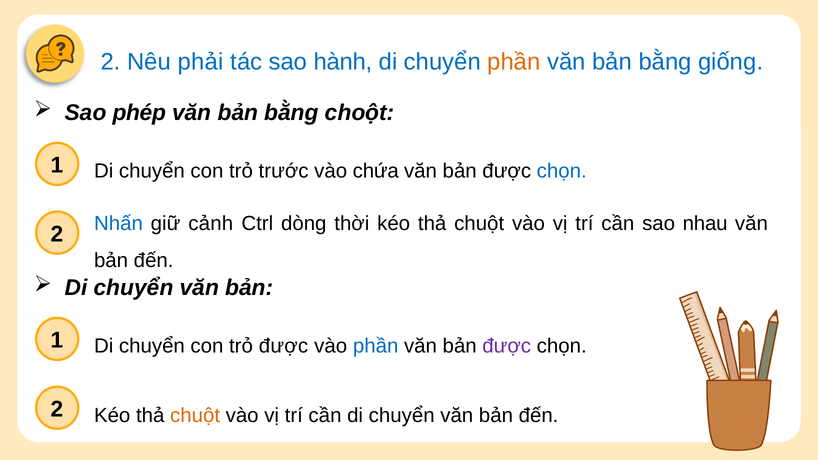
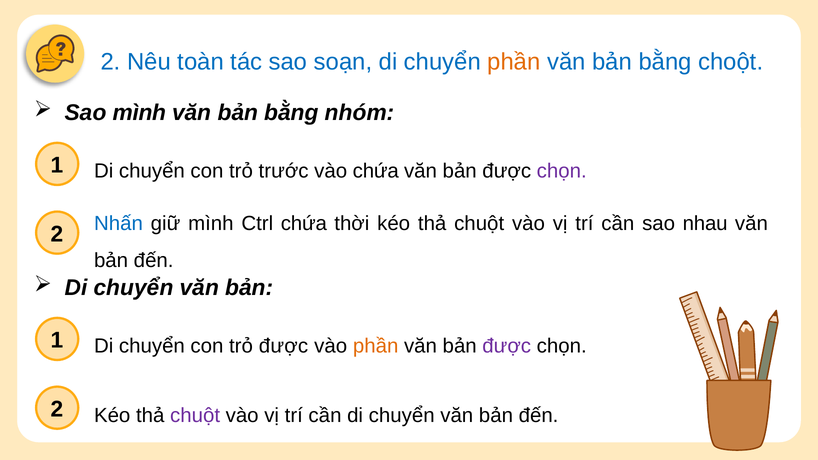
phải: phải -> toàn
hành: hành -> soạn
giống: giống -> choột
Sao phép: phép -> mình
choột: choột -> nhóm
chọn at (562, 171) colour: blue -> purple
giữ cảnh: cảnh -> mình
Ctrl dòng: dòng -> chứa
phần at (376, 346) colour: blue -> orange
chuột at (195, 416) colour: orange -> purple
